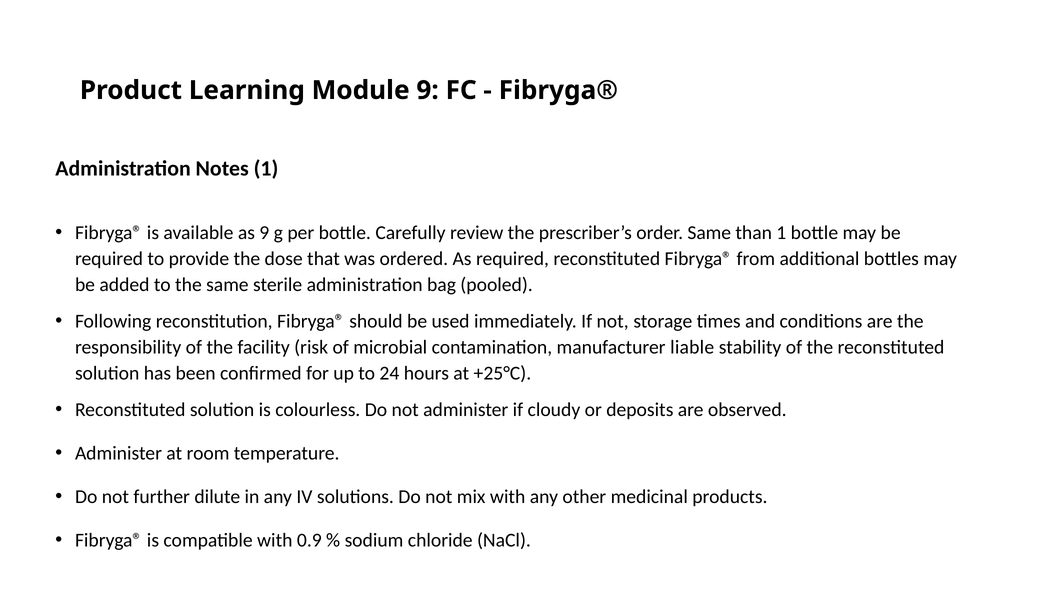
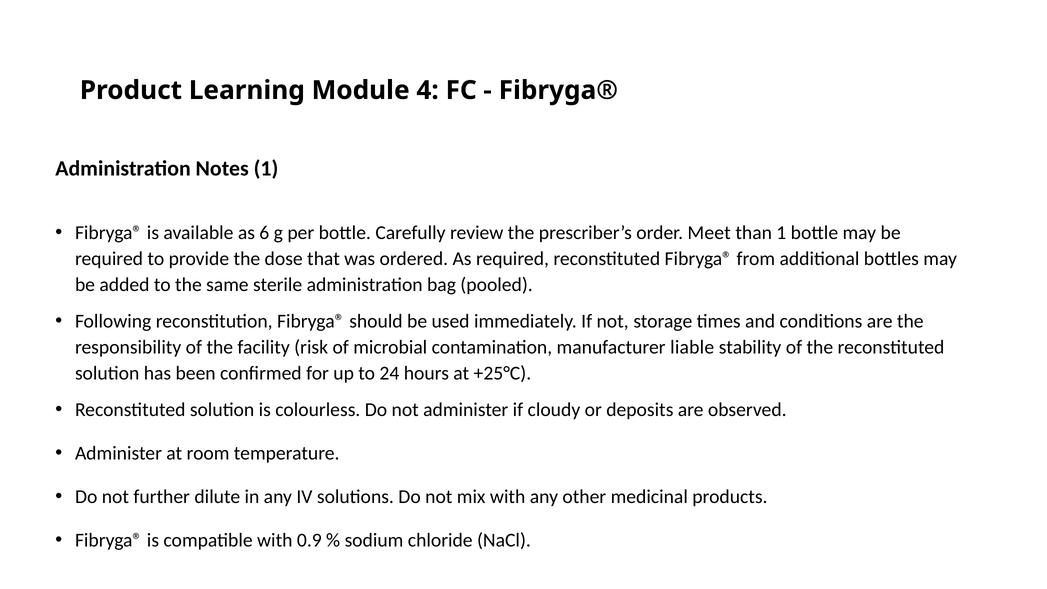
Module 9: 9 -> 4
as 9: 9 -> 6
order Same: Same -> Meet
